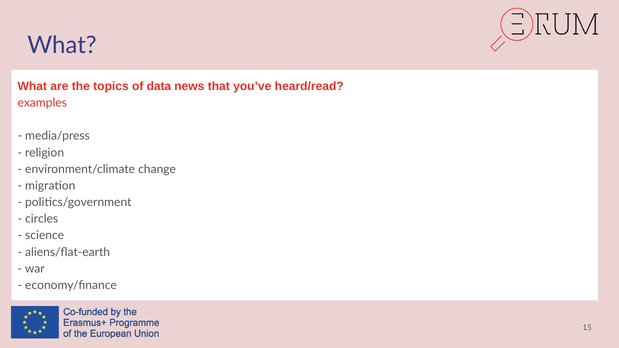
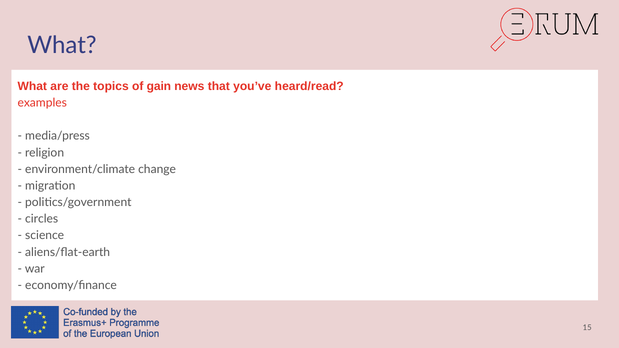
data: data -> gain
